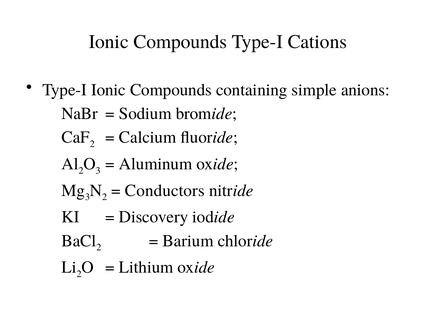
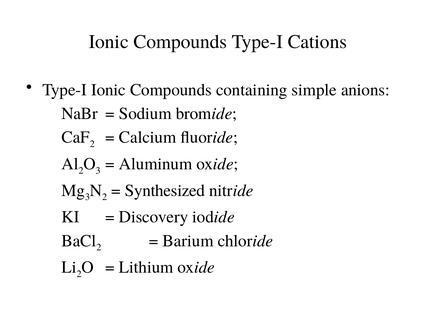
Conductors: Conductors -> Synthesized
